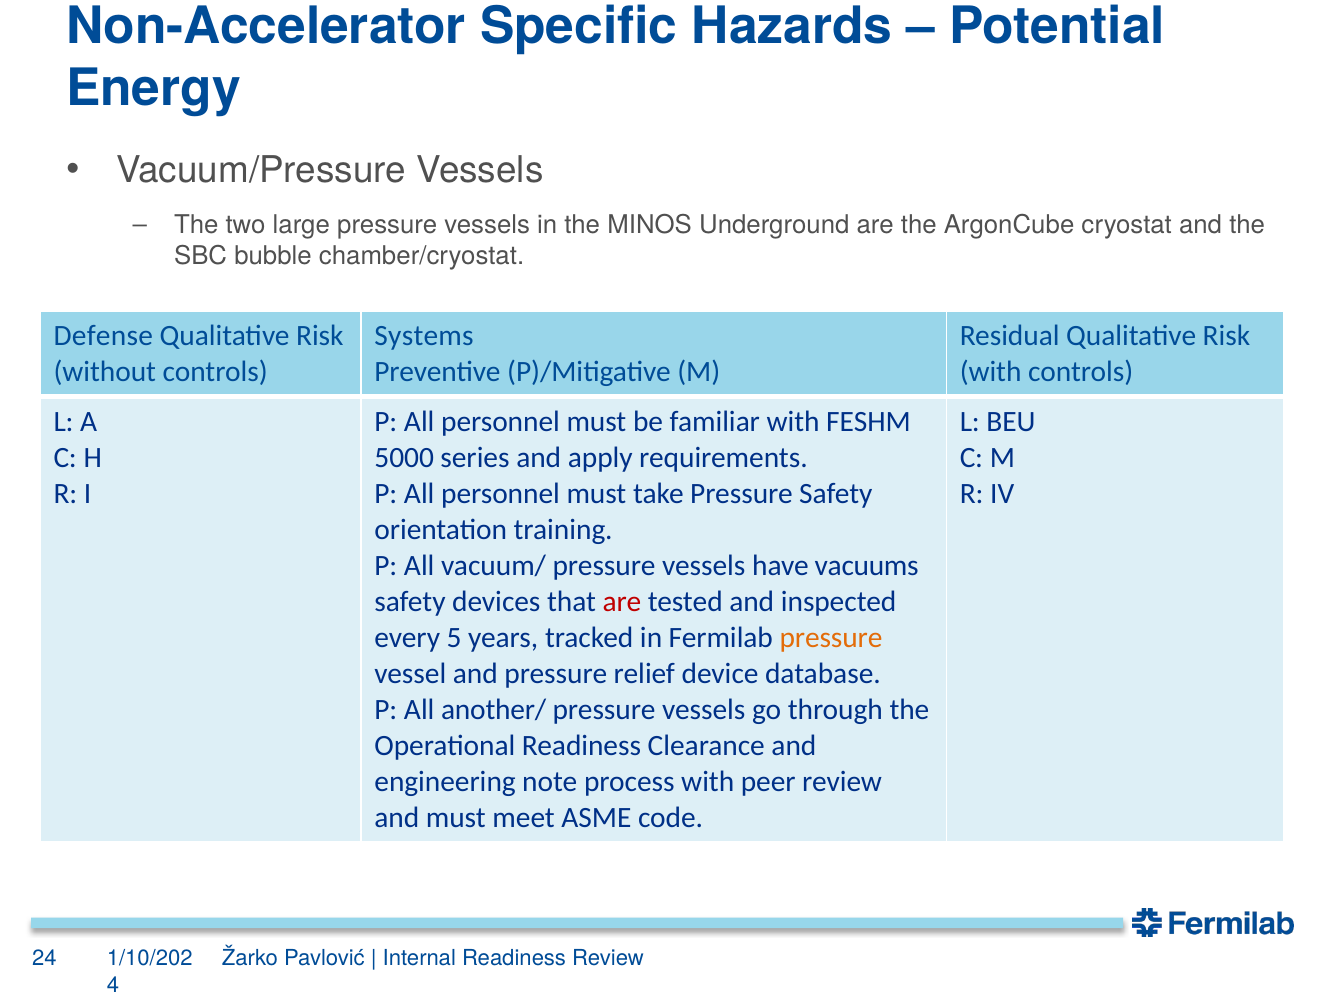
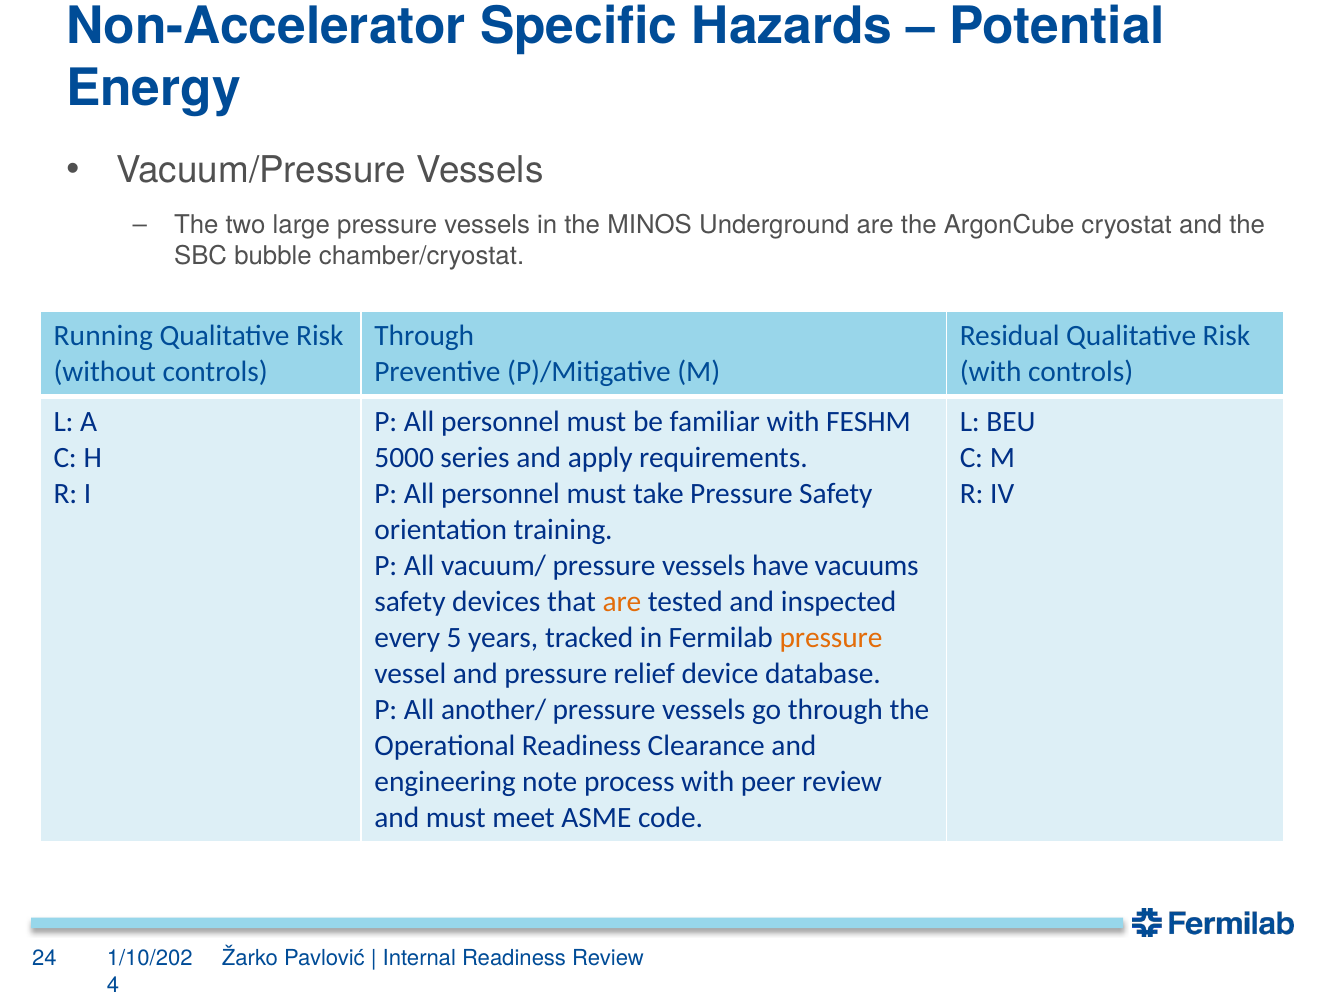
Defense: Defense -> Running
Systems at (424, 336): Systems -> Through
are at (622, 601) colour: red -> orange
